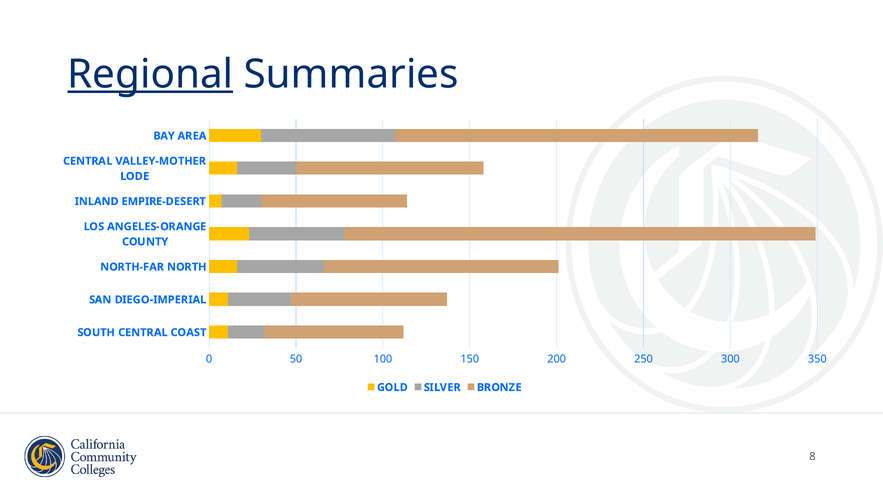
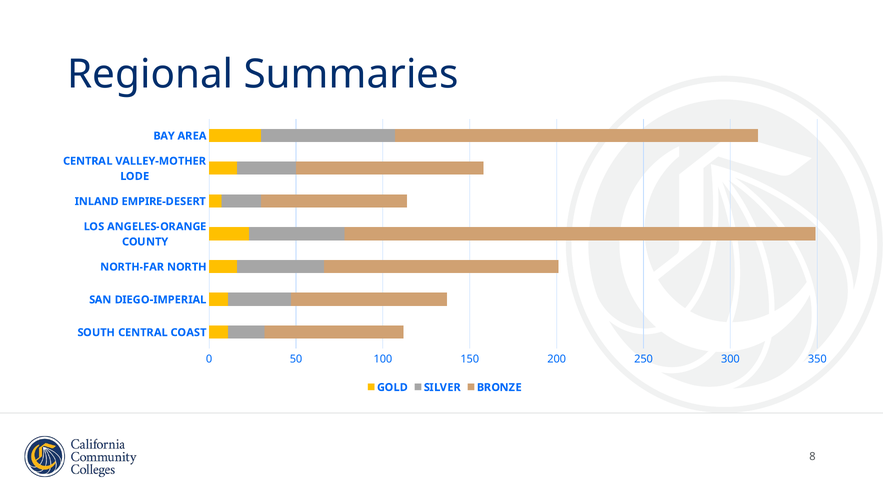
Regional underline: present -> none
